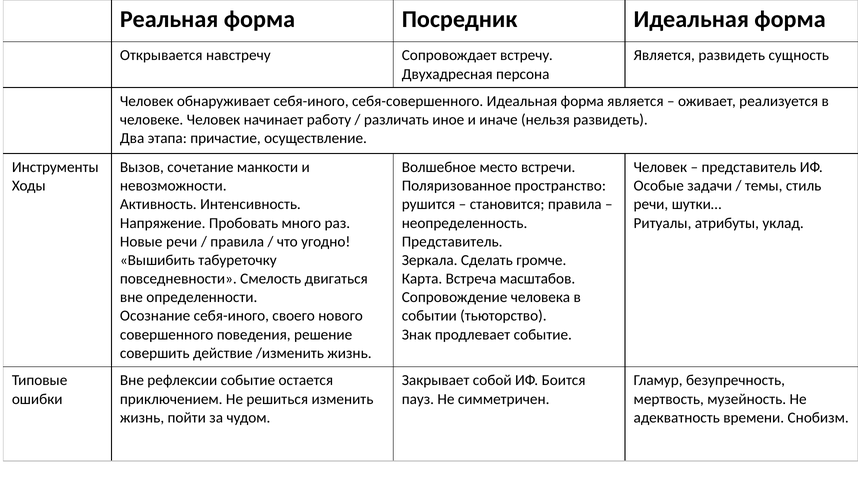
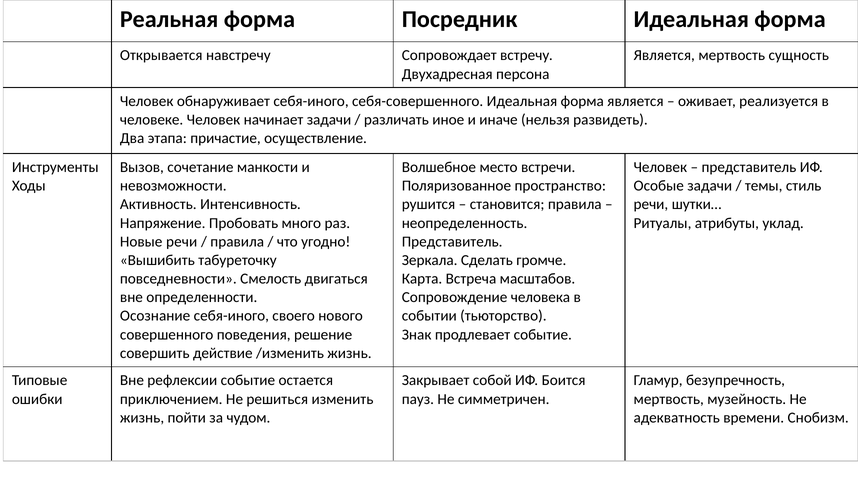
Является развидеть: развидеть -> мертвость
начинает работу: работу -> задачи
